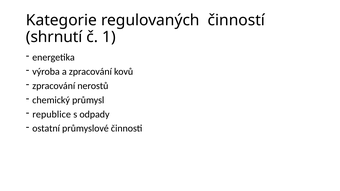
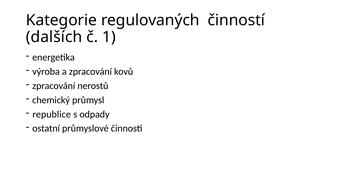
shrnutí: shrnutí -> dalších
